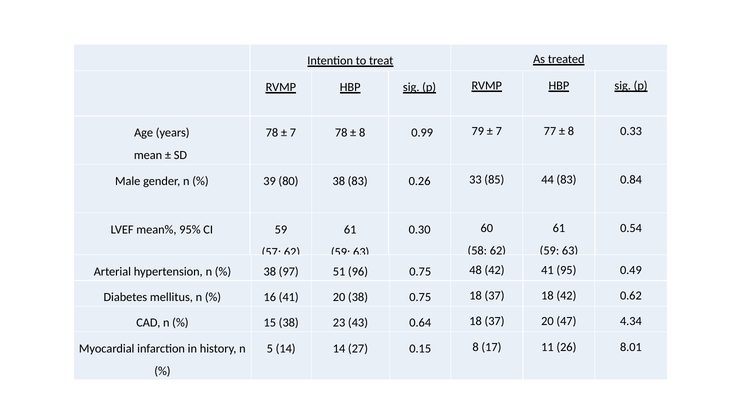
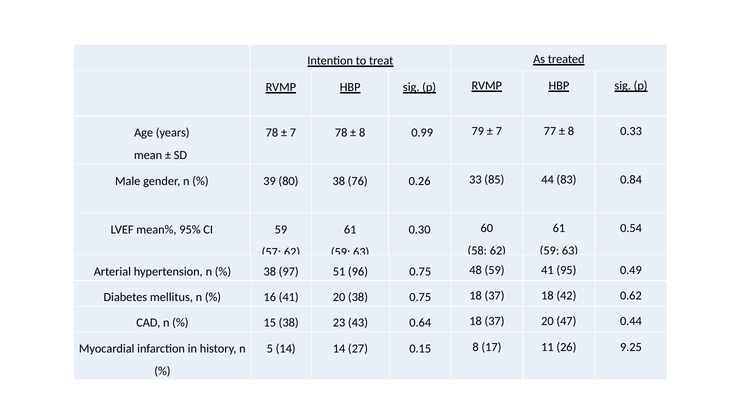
38 83: 83 -> 76
48 42: 42 -> 59
4.34: 4.34 -> 0.44
8.01: 8.01 -> 9.25
